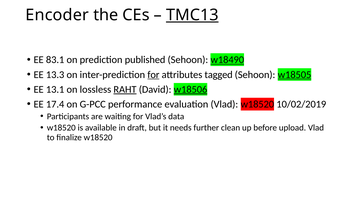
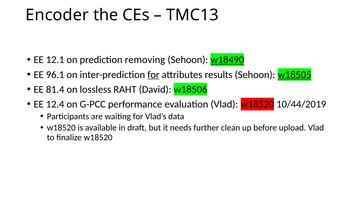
TMC13 underline: present -> none
83.1: 83.1 -> 12.1
published: published -> removing
13.3: 13.3 -> 96.1
tagged: tagged -> results
13.1: 13.1 -> 81.4
RAHT underline: present -> none
w18506 underline: present -> none
17.4: 17.4 -> 12.4
10/02/2019: 10/02/2019 -> 10/44/2019
